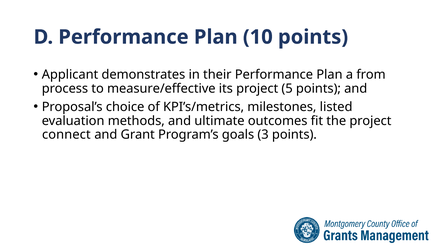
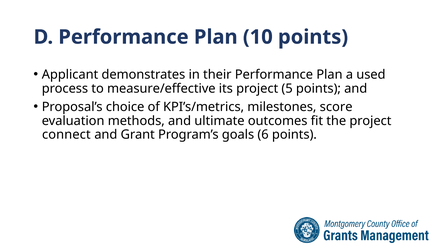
from: from -> used
listed: listed -> score
3: 3 -> 6
